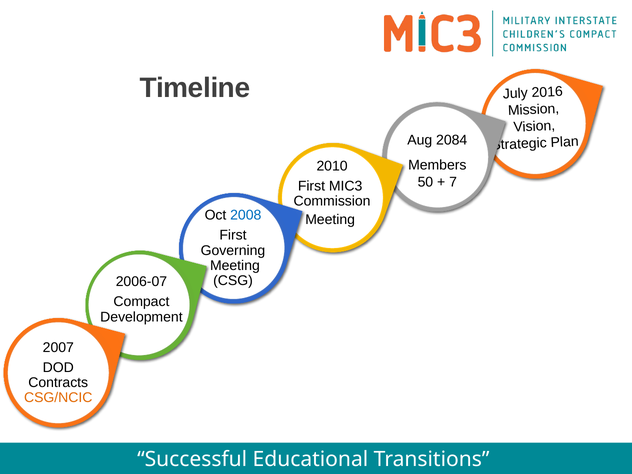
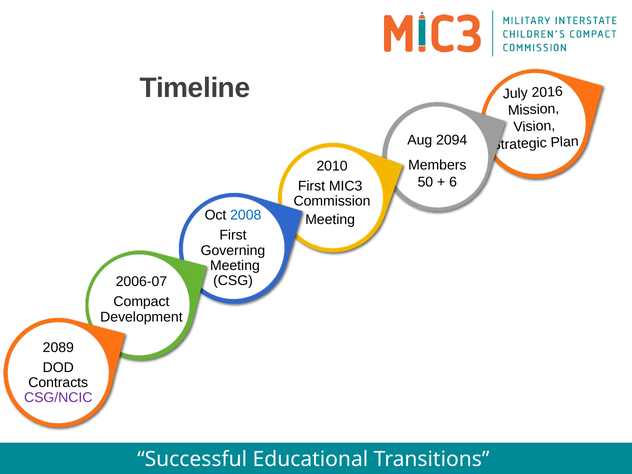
2084: 2084 -> 2094
7: 7 -> 6
2007: 2007 -> 2089
CSG/NCIC colour: orange -> purple
